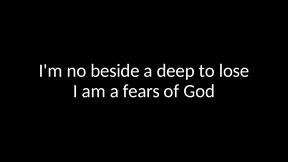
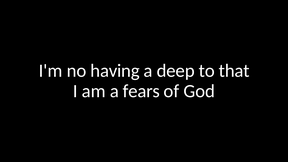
beside: beside -> having
lose: lose -> that
